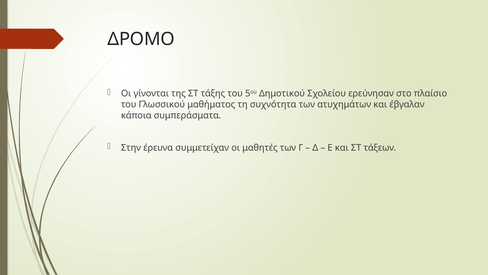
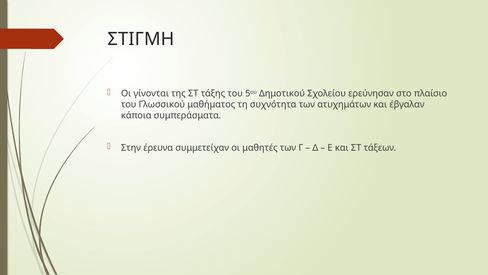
ΔΡΟΜΟ: ΔΡΟΜΟ -> ΣΤΙΓΜΗ
